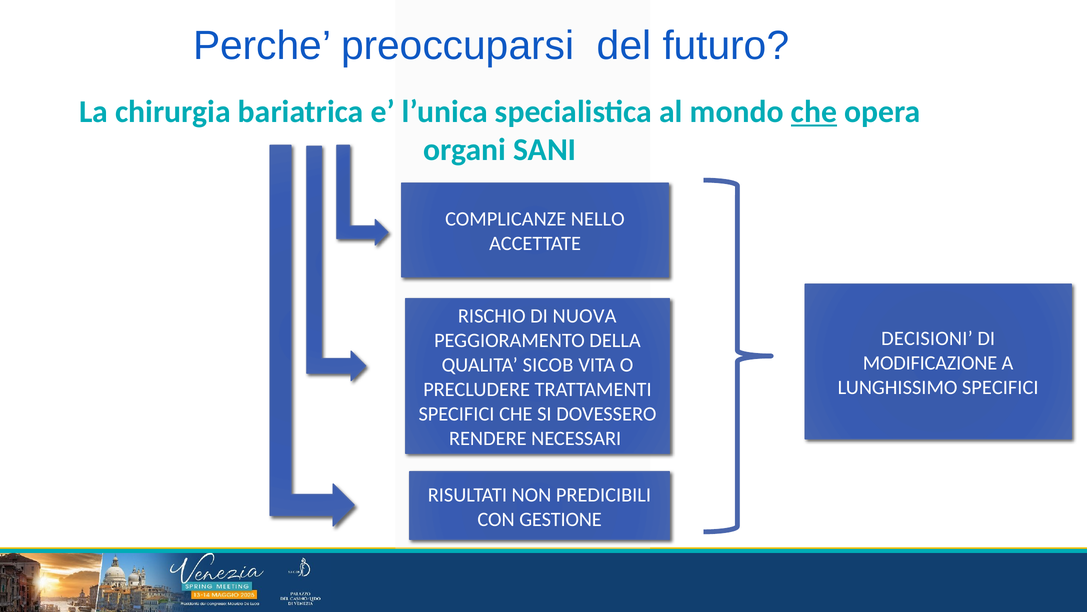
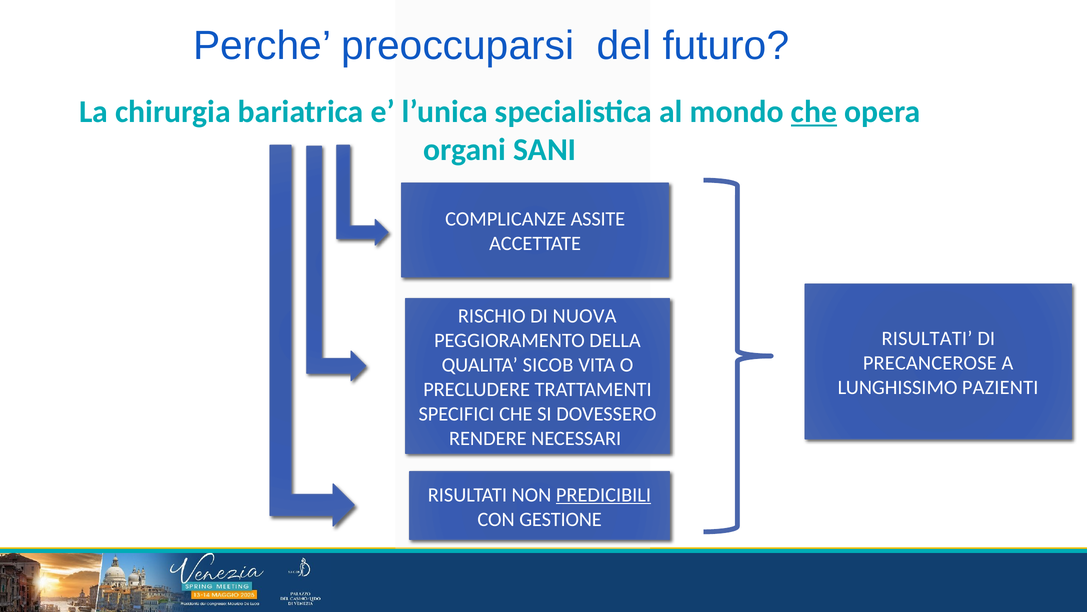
NELLO: NELLO -> ASSITE
DECISIONI at (927, 338): DECISIONI -> RISULTATI
MODIFICAZIONE: MODIFICAZIONE -> PRECANCEROSE
LUNGHISSIMO SPECIFICI: SPECIFICI -> PAZIENTI
PREDICIBILI underline: none -> present
